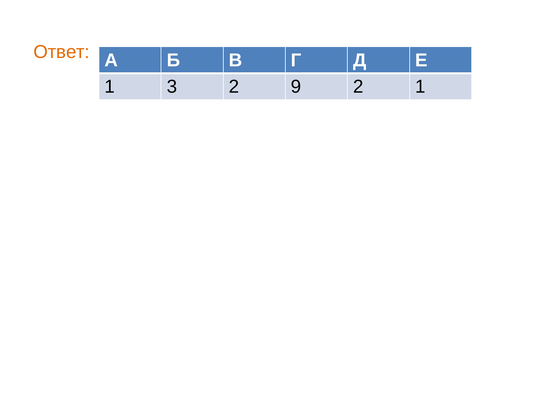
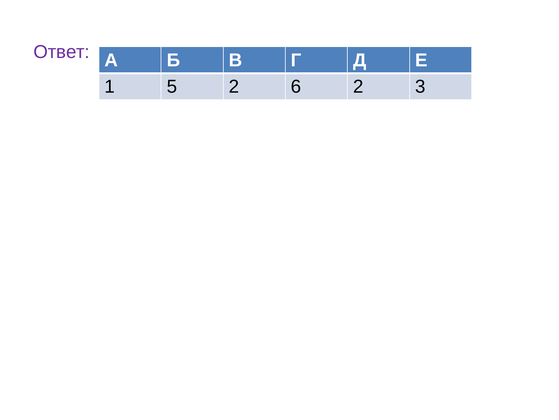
Ответ colour: orange -> purple
3: 3 -> 5
9: 9 -> 6
2 1: 1 -> 3
